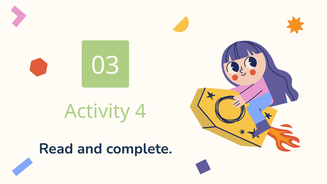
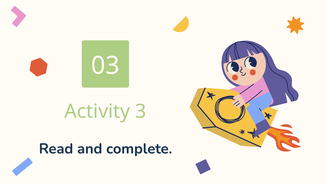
4: 4 -> 3
